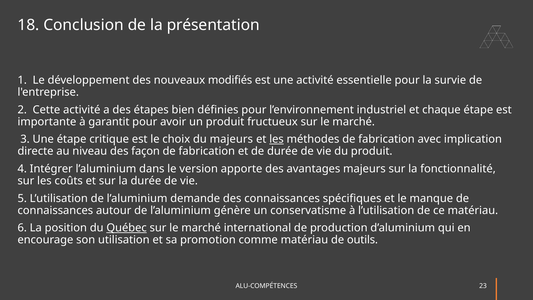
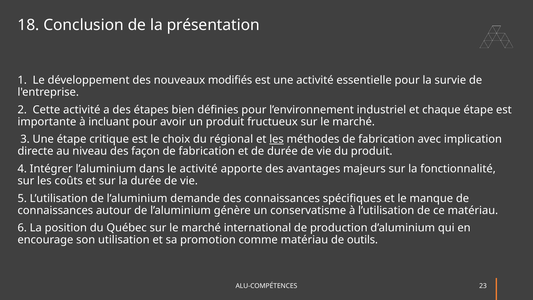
garantit: garantit -> incluant
du majeurs: majeurs -> régional
le version: version -> activité
Québec underline: present -> none
